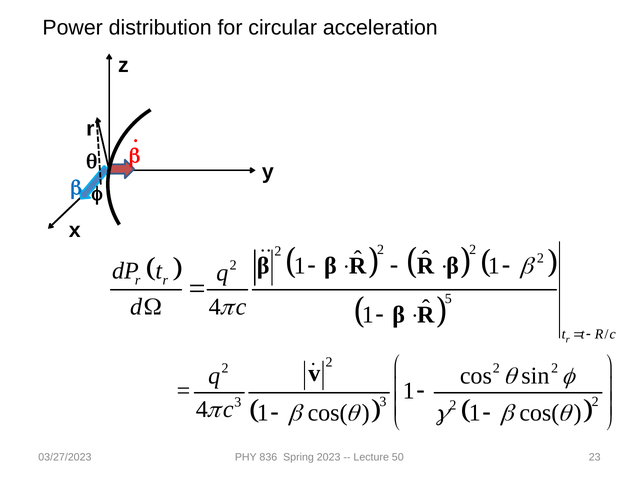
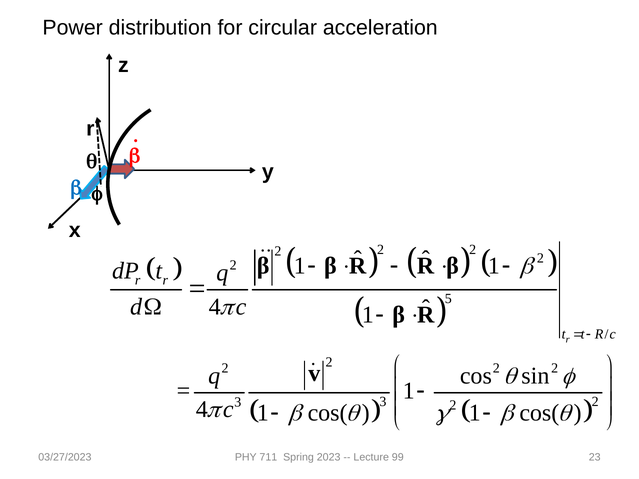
836: 836 -> 711
50: 50 -> 99
